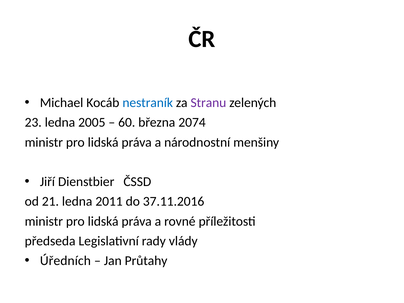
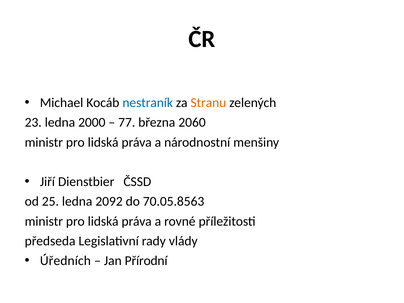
Stranu colour: purple -> orange
2005: 2005 -> 2000
60: 60 -> 77
2074: 2074 -> 2060
21: 21 -> 25
2011: 2011 -> 2092
37.11.2016: 37.11.2016 -> 70.05.8563
Průtahy: Průtahy -> Přírodní
